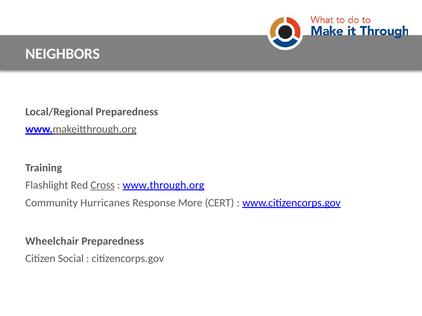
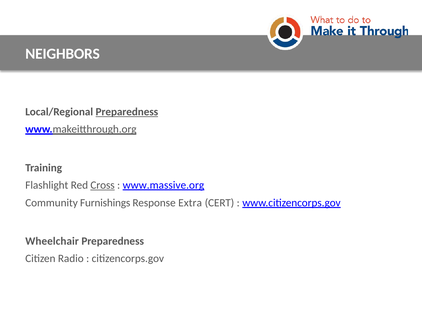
Preparedness at (127, 112) underline: none -> present
www.through.org: www.through.org -> www.massive.org
Hurricanes: Hurricanes -> Furnishings
More: More -> Extra
Social: Social -> Radio
